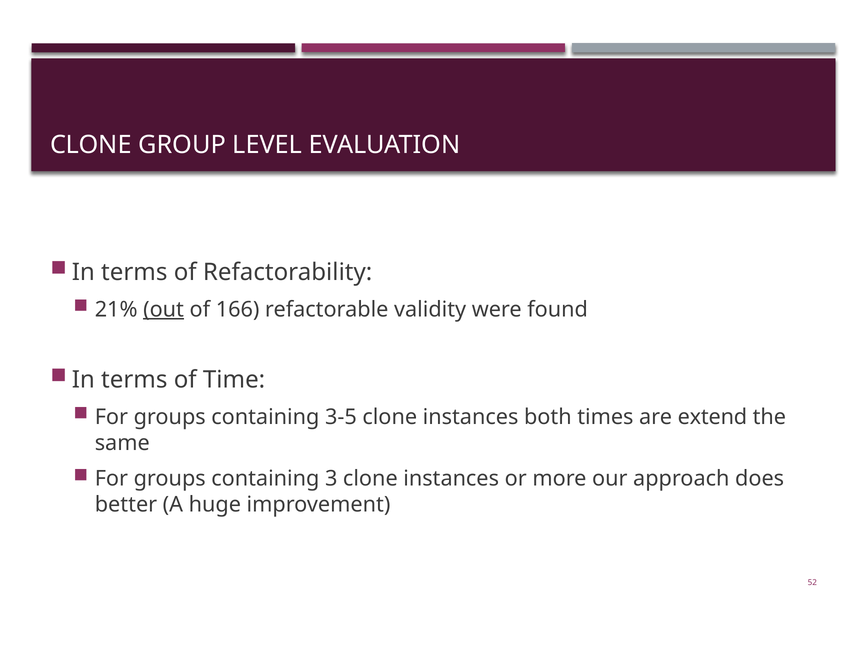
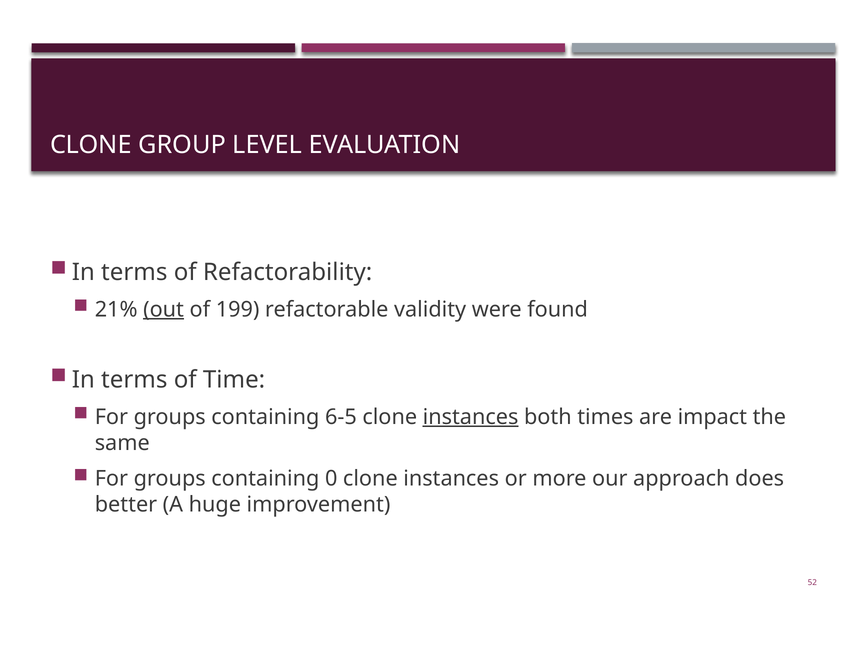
166: 166 -> 199
3-5: 3-5 -> 6-5
instances at (471, 416) underline: none -> present
extend: extend -> impact
3: 3 -> 0
